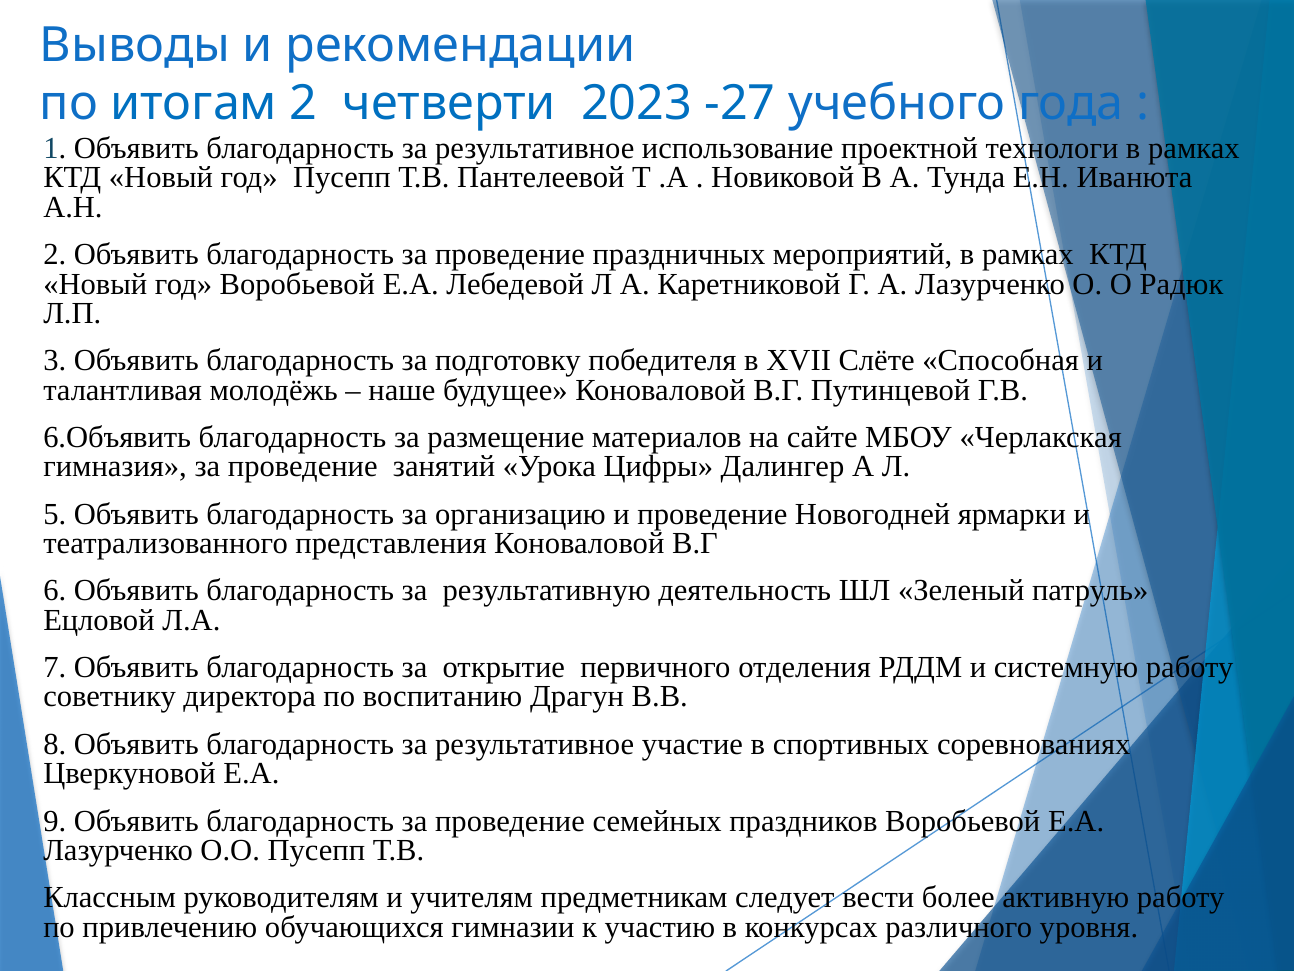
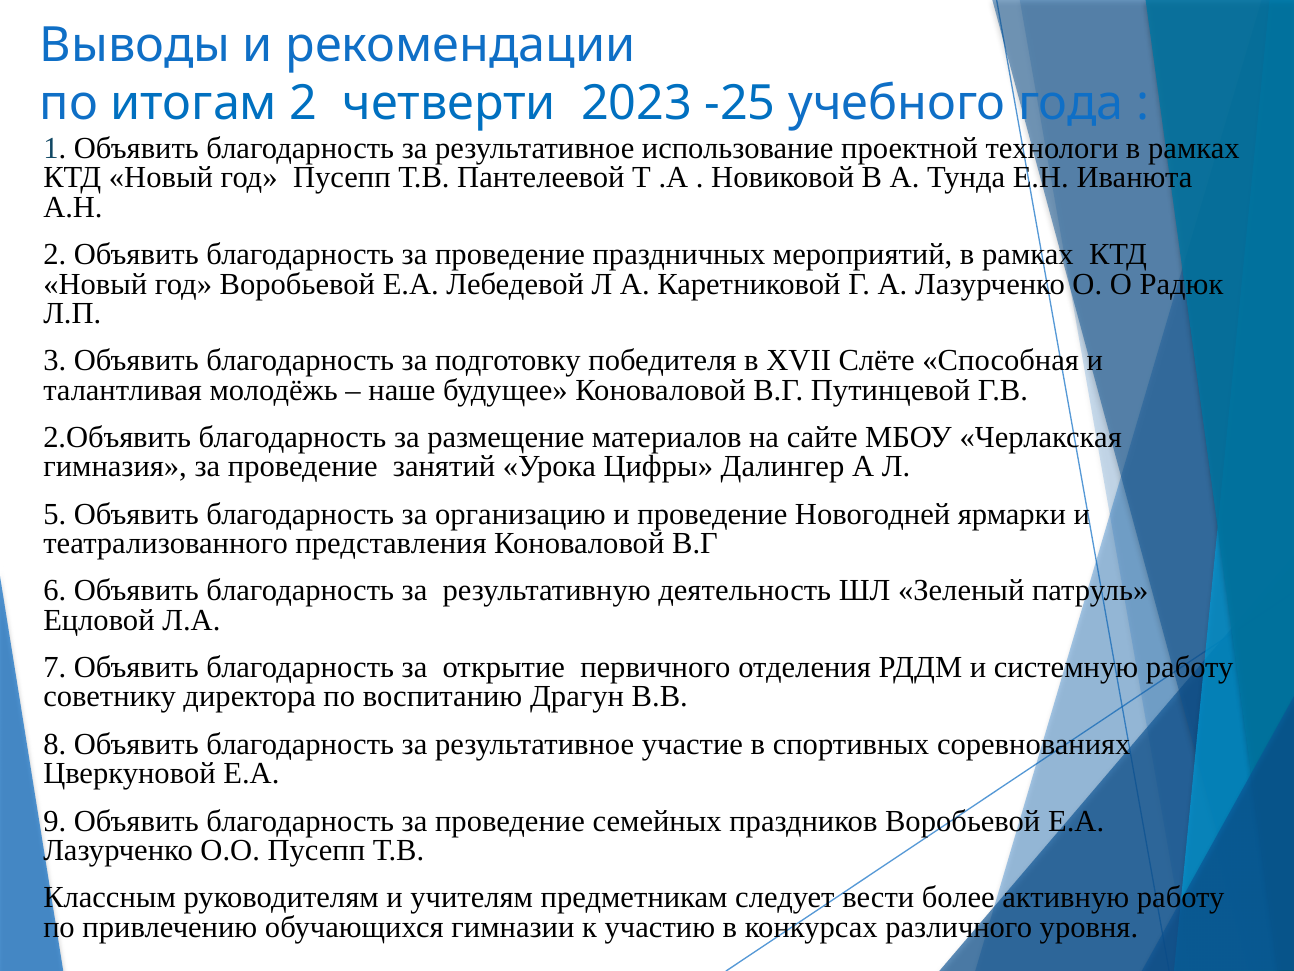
-27: -27 -> -25
6.Объявить: 6.Объявить -> 2.Объявить
